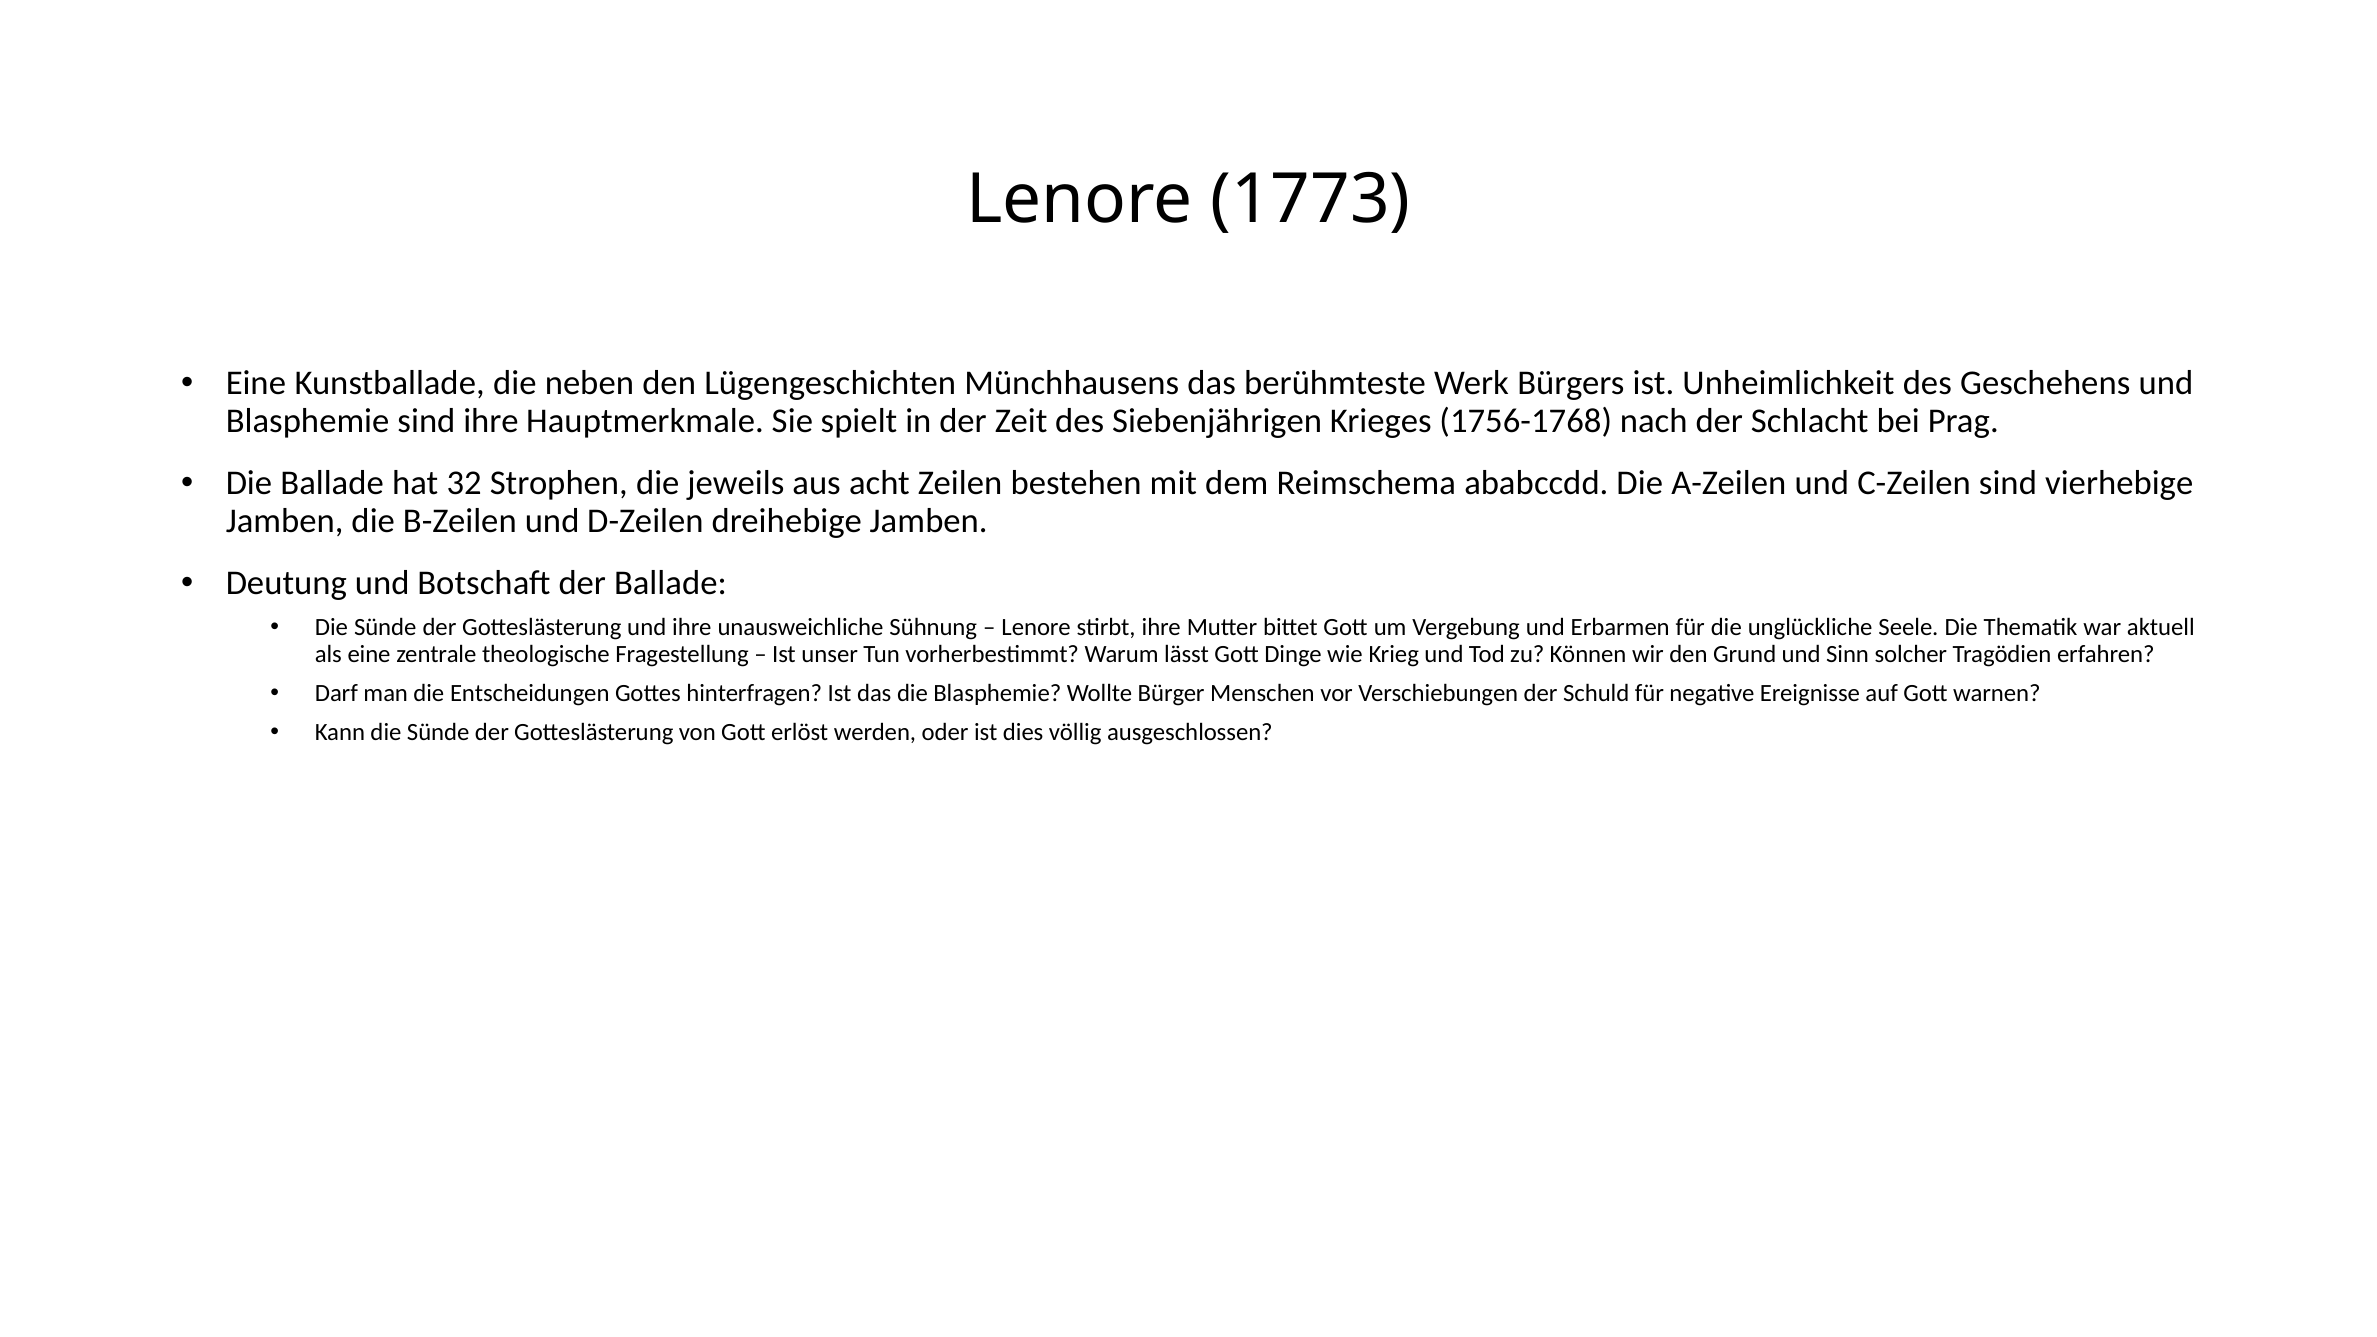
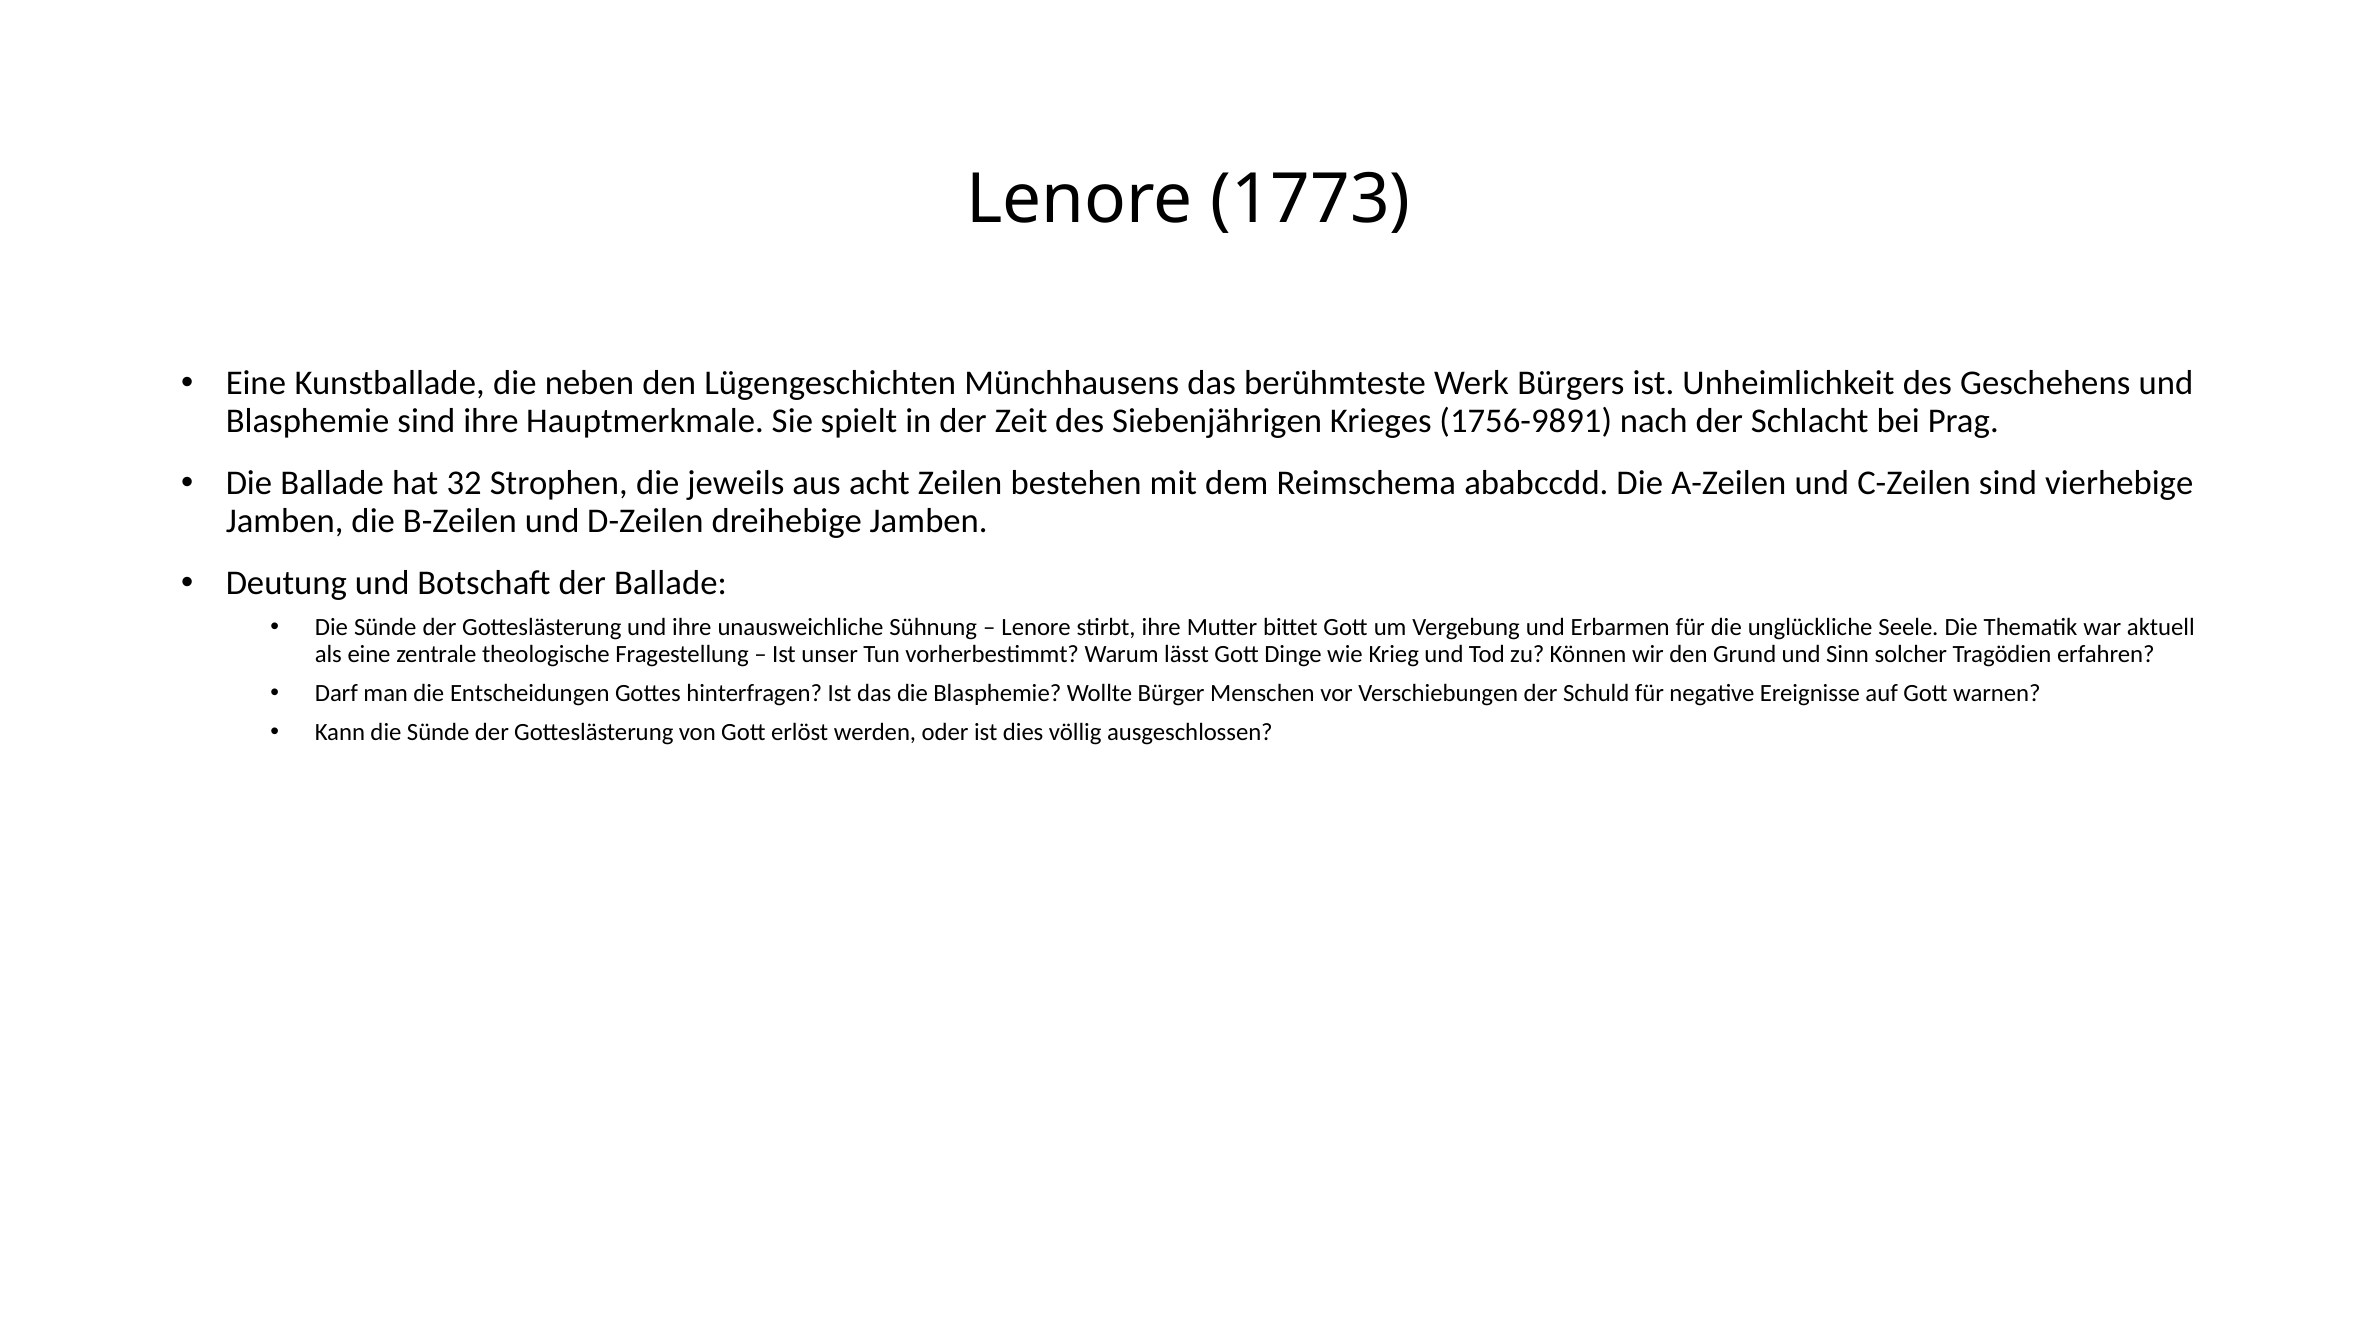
1756-1768: 1756-1768 -> 1756-9891
